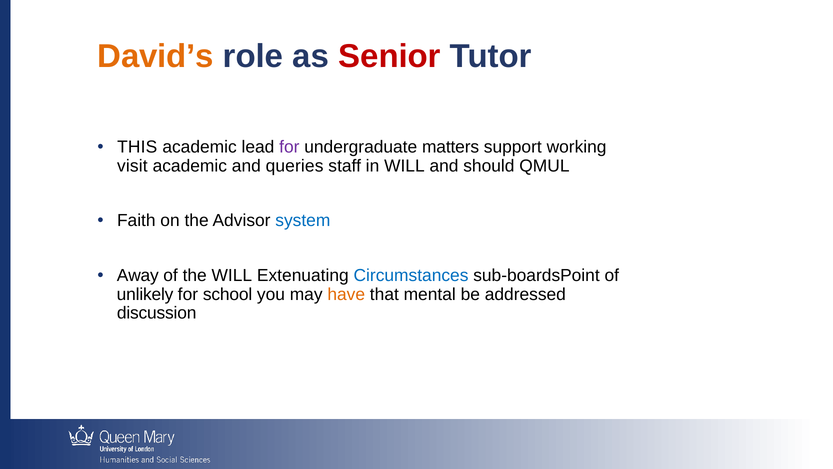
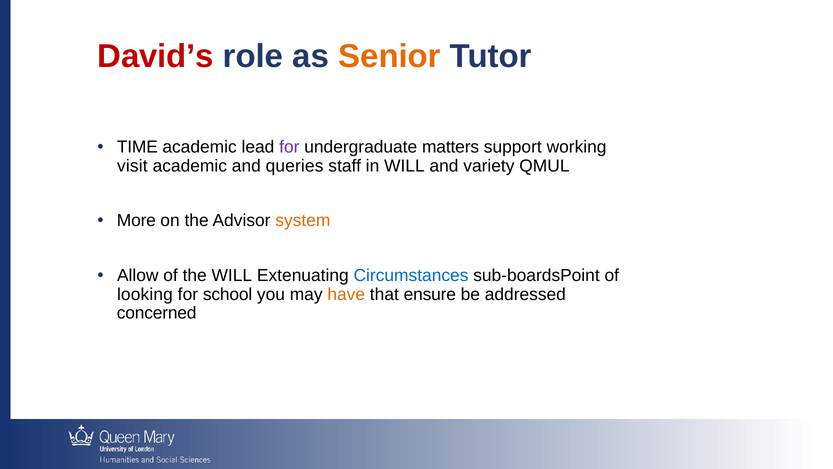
David’s colour: orange -> red
Senior colour: red -> orange
THIS: THIS -> TIME
should: should -> variety
Faith: Faith -> More
system colour: blue -> orange
Away: Away -> Allow
unlikely: unlikely -> looking
mental: mental -> ensure
discussion: discussion -> concerned
